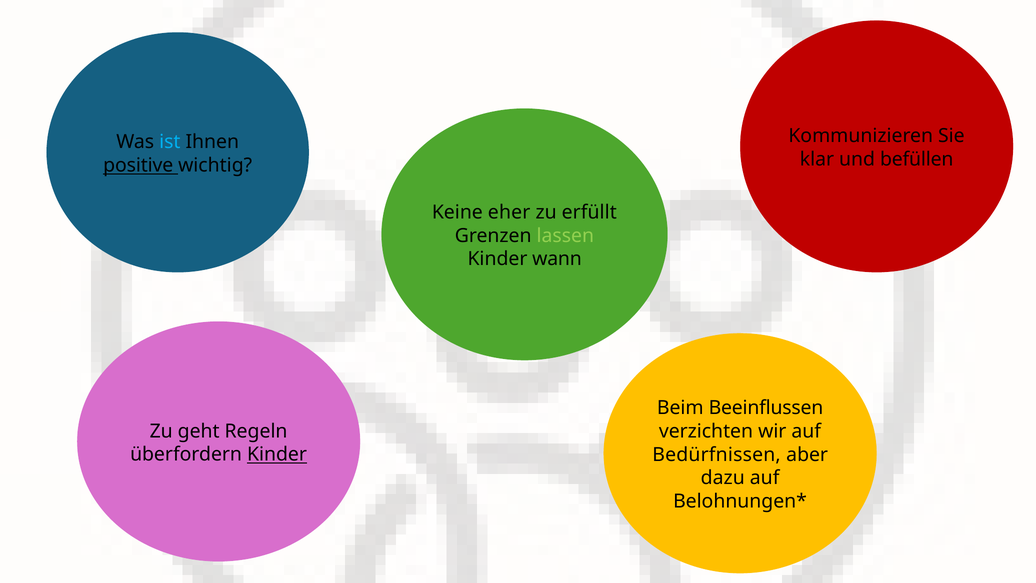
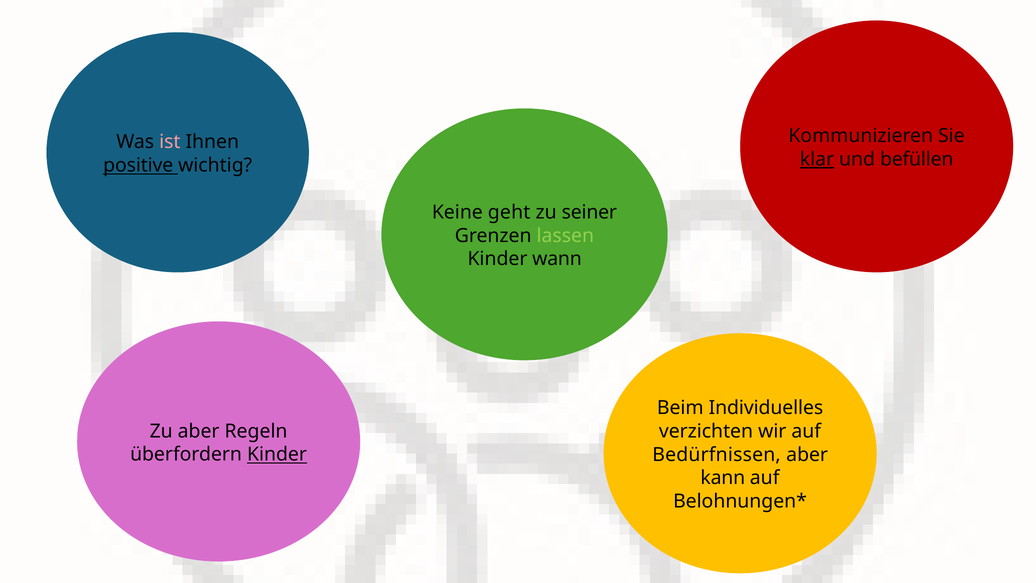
ist colour: light blue -> pink
klar underline: none -> present
eher: eher -> geht
erfüllt: erfüllt -> seiner
Beeinflussen: Beeinflussen -> Individuelles
Zu geht: geht -> aber
dazu: dazu -> kann
